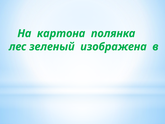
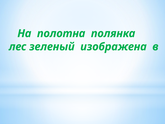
картона: картона -> полотна
